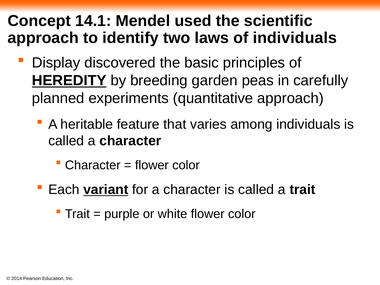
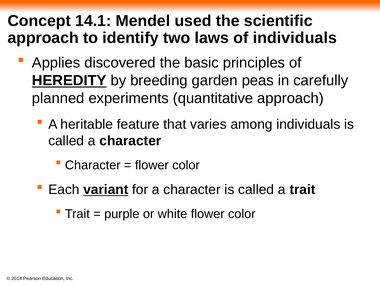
Display: Display -> Applies
